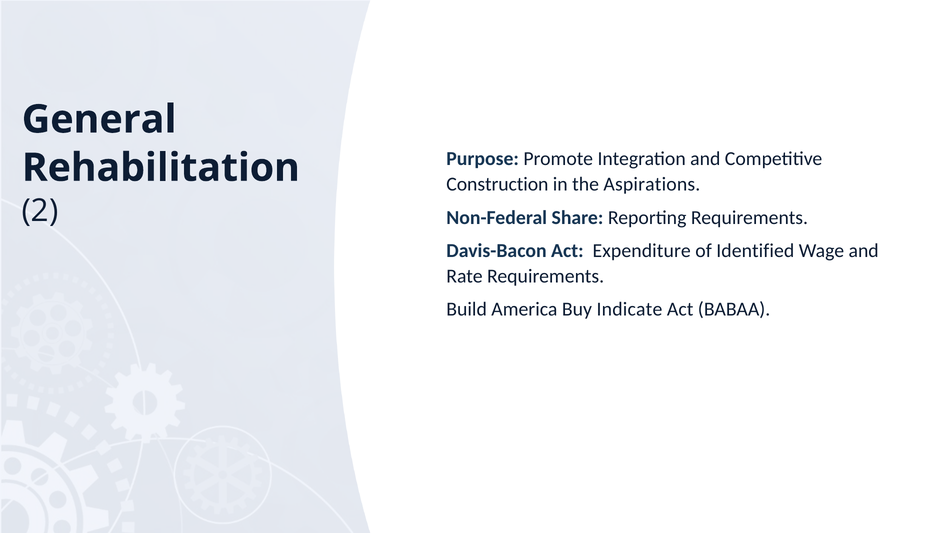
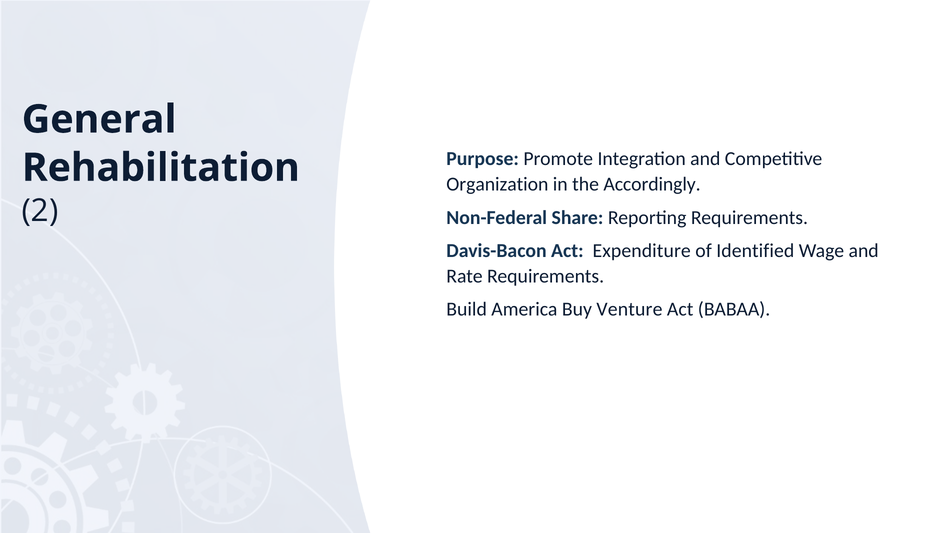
Construction: Construction -> Organization
Aspirations: Aspirations -> Accordingly
Indicate: Indicate -> Venture
